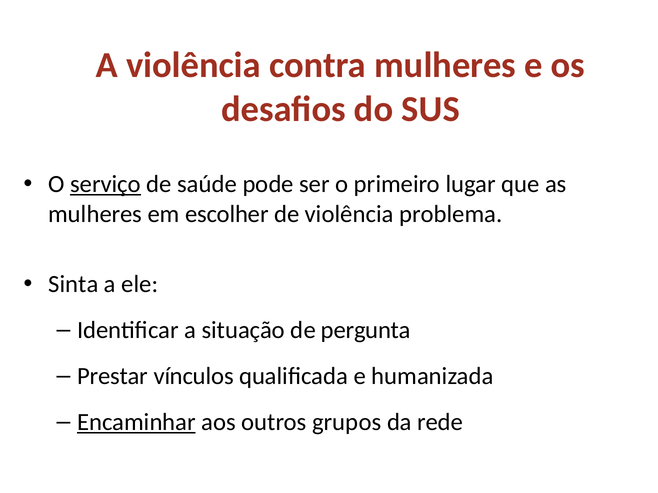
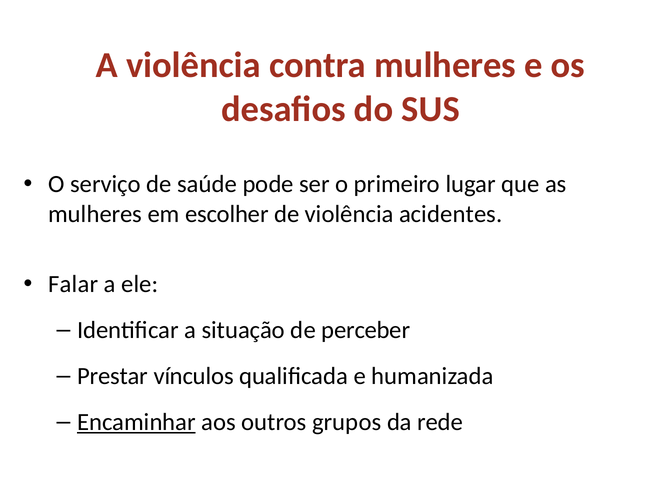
serviço underline: present -> none
problema: problema -> acidentes
Sinta: Sinta -> Falar
pergunta: pergunta -> perceber
